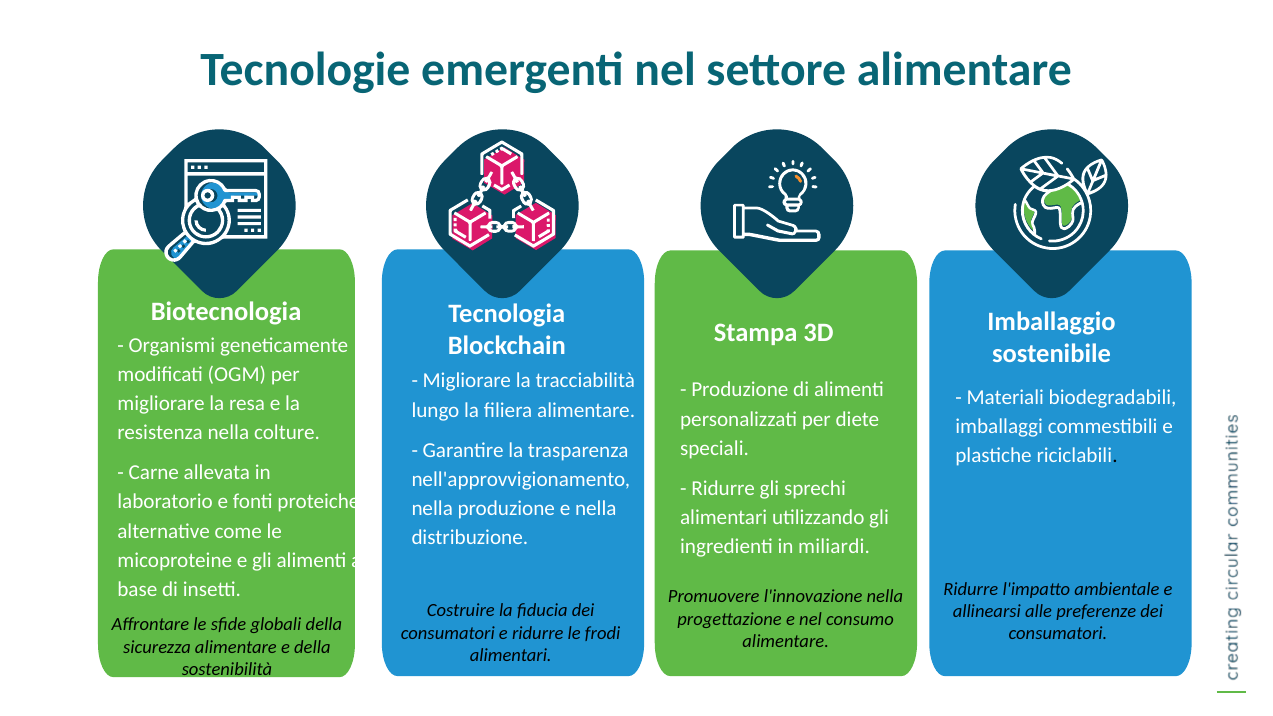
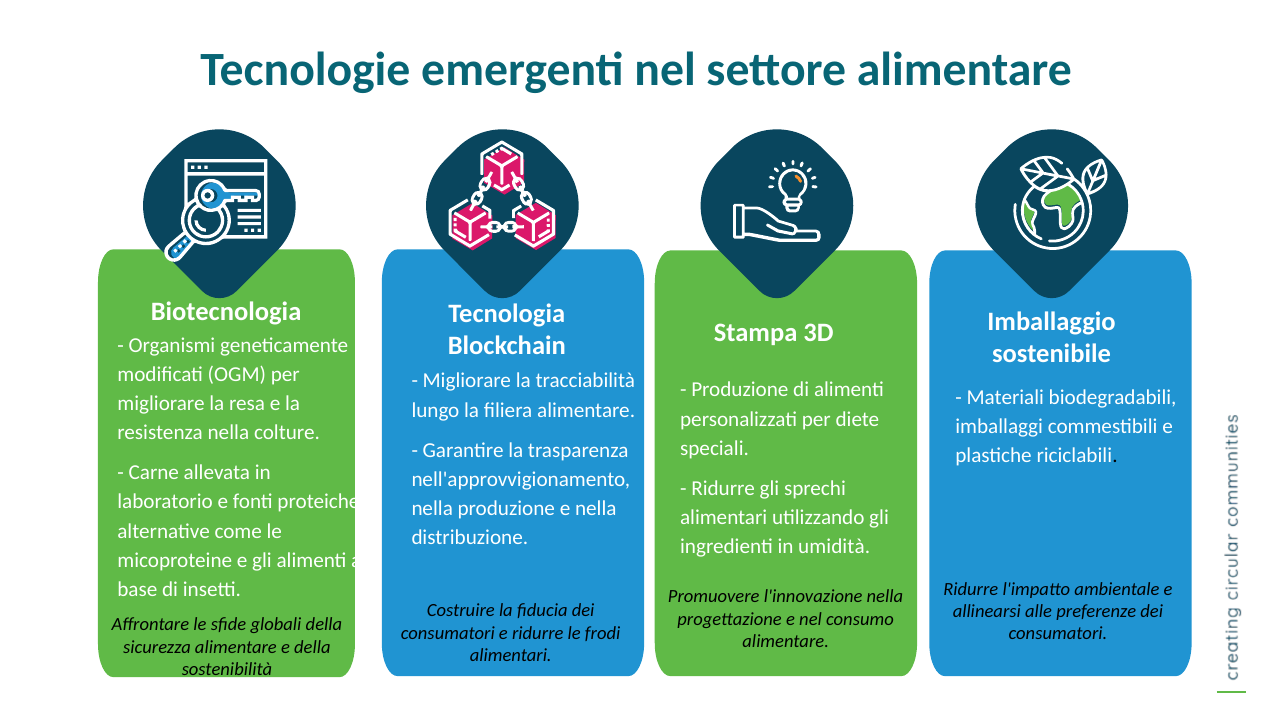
miliardi: miliardi -> umidità
